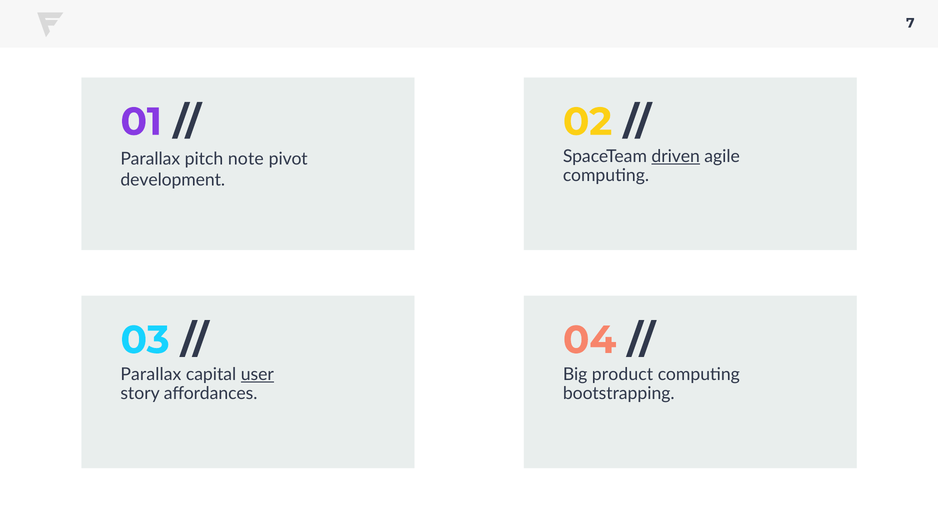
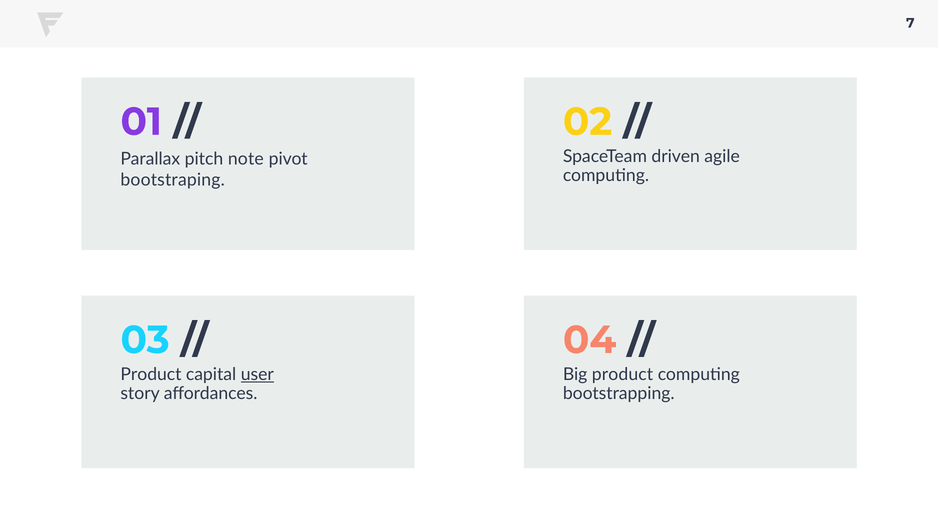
driven underline: present -> none
development: development -> bootstraping
Parallax at (151, 374): Parallax -> Product
